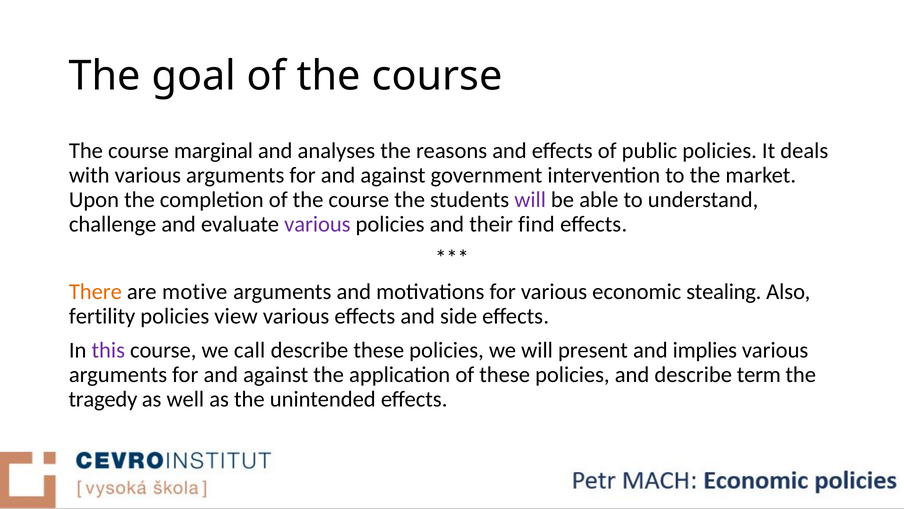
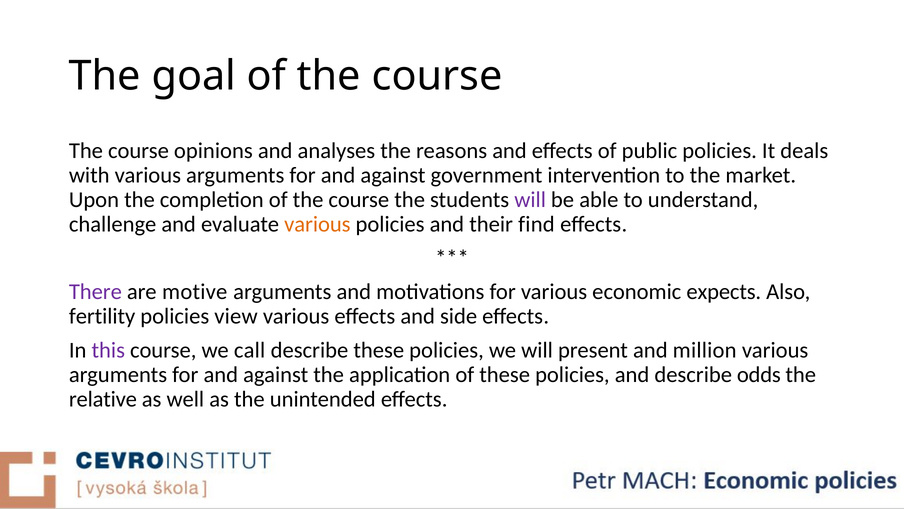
marginal: marginal -> opinions
various at (317, 224) colour: purple -> orange
There colour: orange -> purple
stealing: stealing -> expects
implies: implies -> million
term: term -> odds
tragedy: tragedy -> relative
